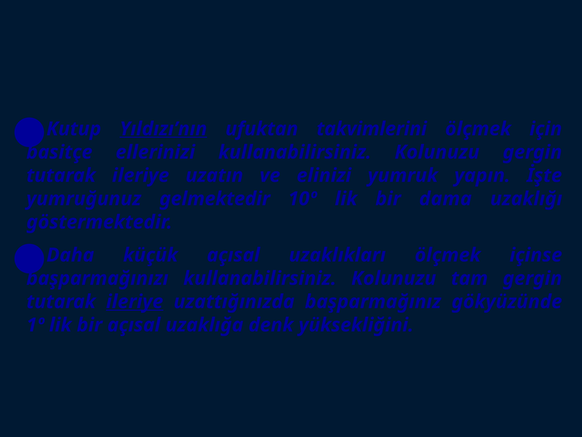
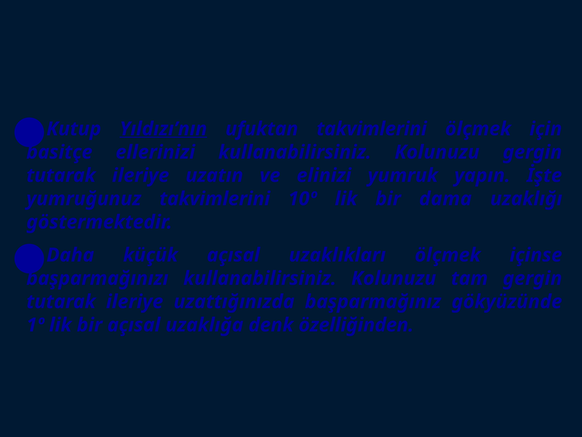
yumruğunuz gelmektedir: gelmektedir -> takvimlerini
ileriye at (135, 301) underline: present -> none
yüksekliğini: yüksekliğini -> özelliğinden
